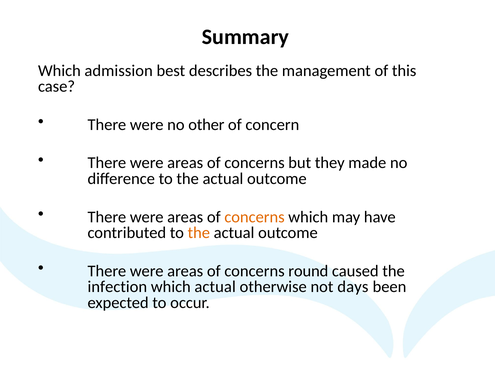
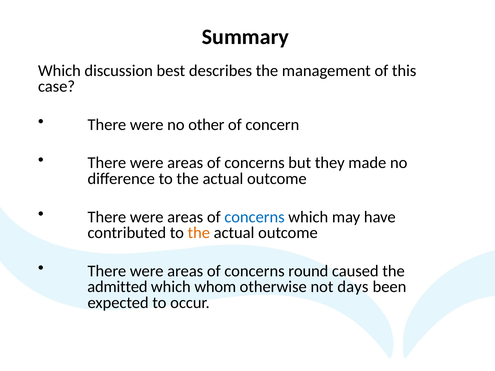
admission: admission -> discussion
concerns at (254, 217) colour: orange -> blue
infection: infection -> admitted
which actual: actual -> whom
